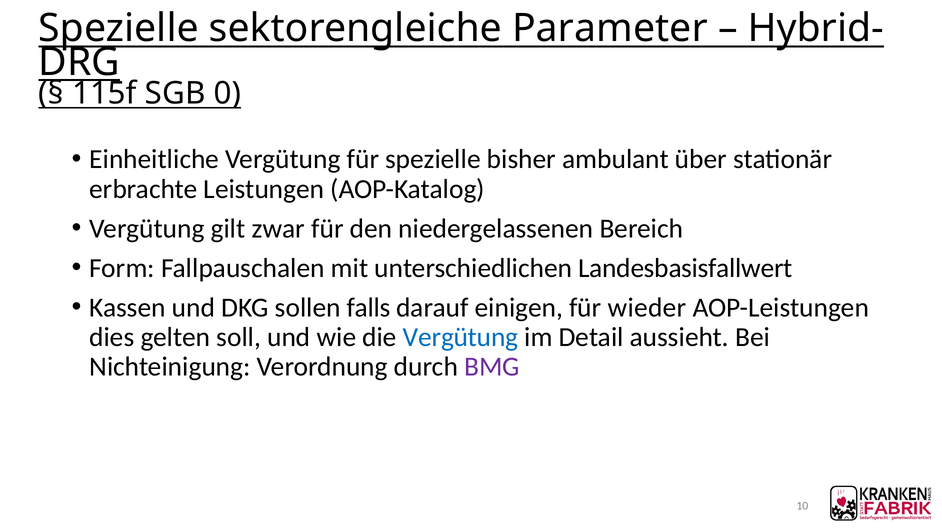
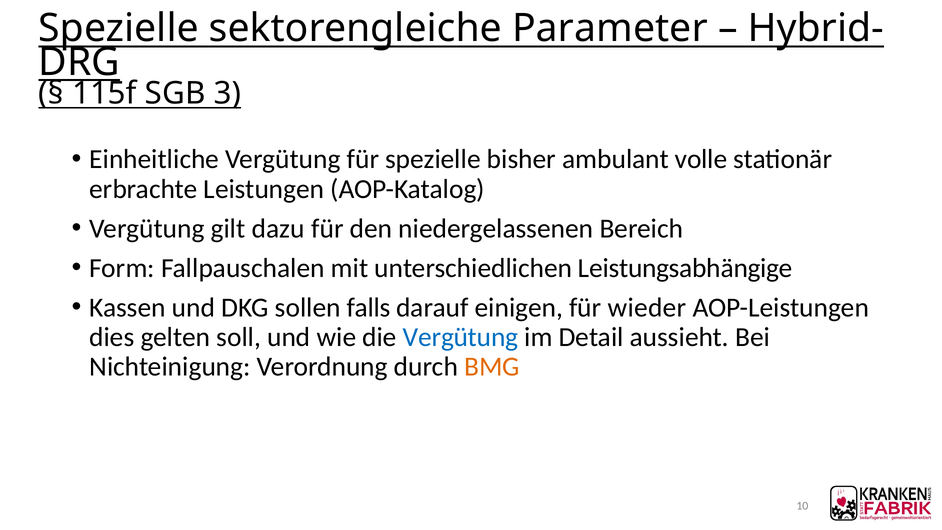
0: 0 -> 3
über: über -> volle
zwar: zwar -> dazu
Landesbasisfallwert: Landesbasisfallwert -> Leistungsabhängige
BMG colour: purple -> orange
